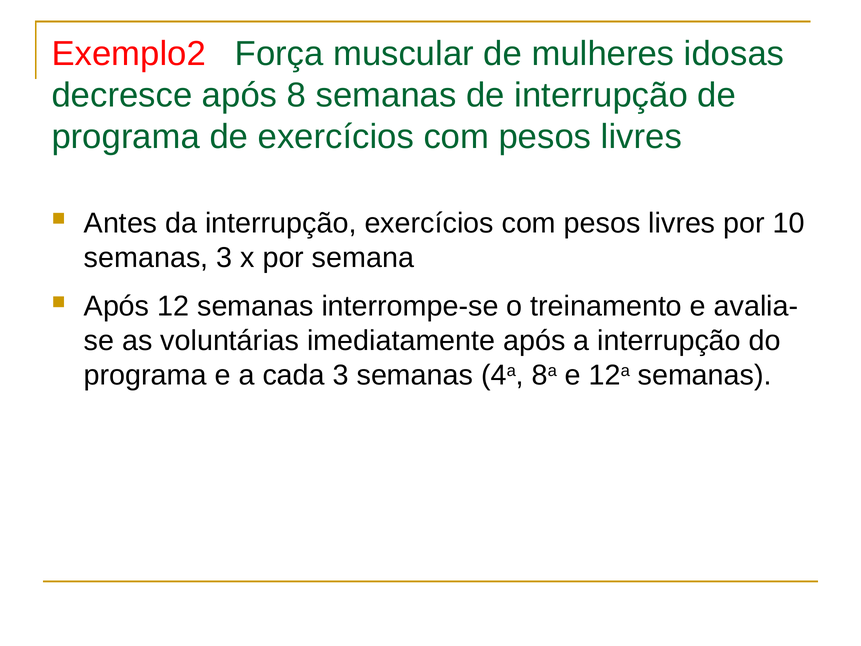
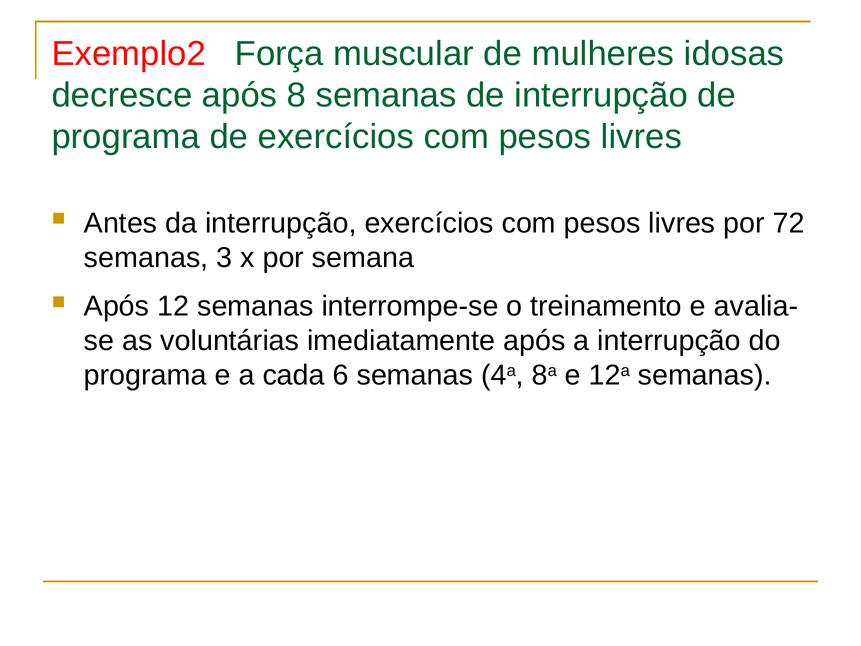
10: 10 -> 72
cada 3: 3 -> 6
